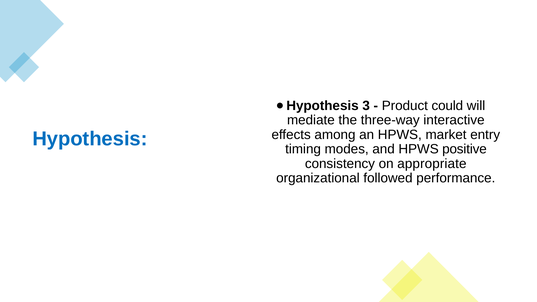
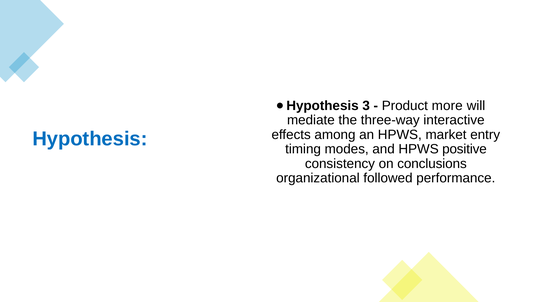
could: could -> more
appropriate: appropriate -> conclusions
